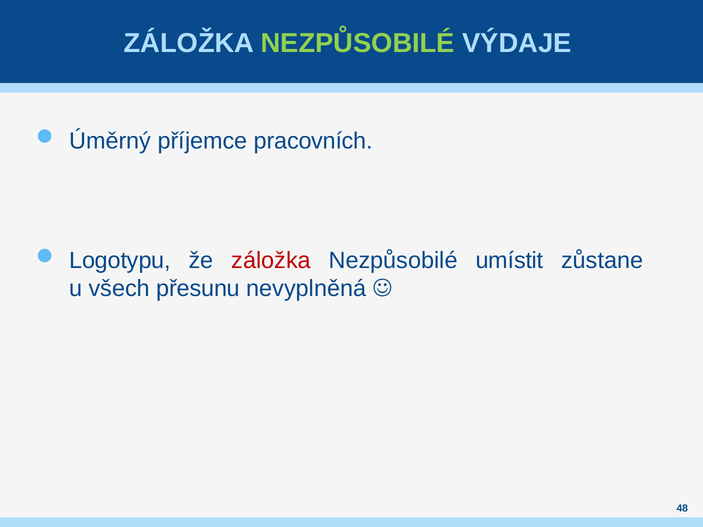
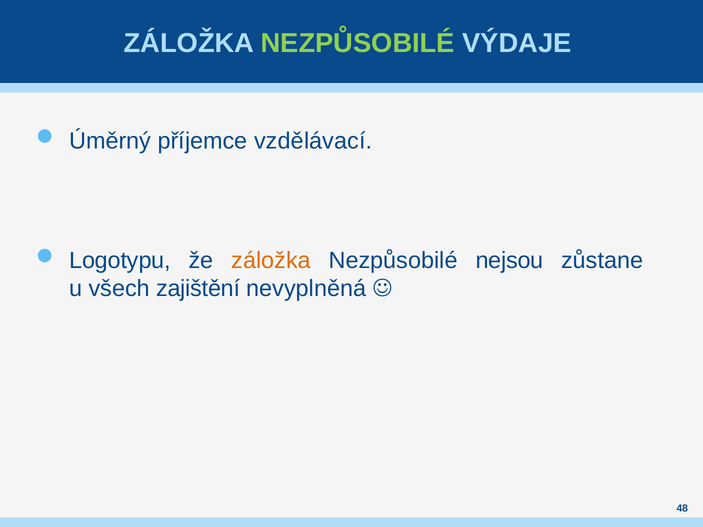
pracovních: pracovních -> vzdělávací
záložka at (271, 260) colour: red -> orange
umístit: umístit -> nejsou
přesunu: přesunu -> zajištění
